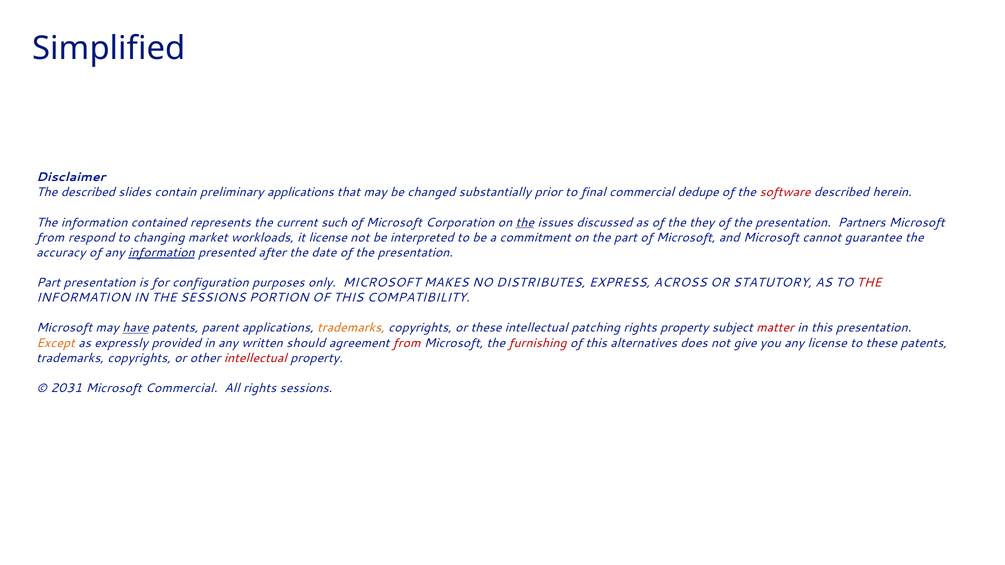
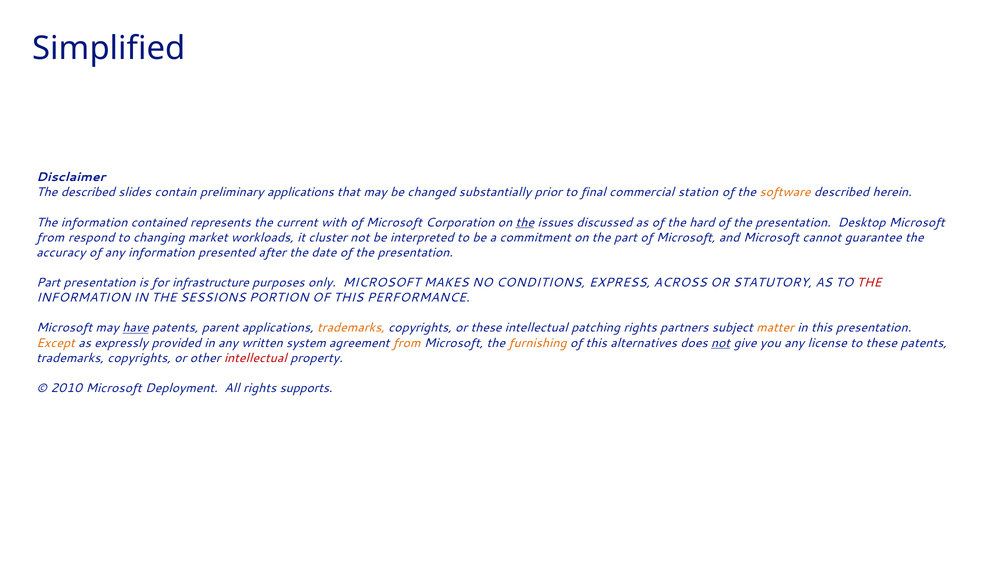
dedupe: dedupe -> station
software colour: red -> orange
such: such -> with
they: they -> hard
Partners: Partners -> Desktop
it license: license -> cluster
information at (161, 253) underline: present -> none
configuration: configuration -> infrastructure
DISTRIBUTES: DISTRIBUTES -> CONDITIONS
COMPATIBILITY: COMPATIBILITY -> PERFORMANCE
rights property: property -> partners
matter colour: red -> orange
should: should -> system
from at (407, 343) colour: red -> orange
furnishing colour: red -> orange
not at (721, 343) underline: none -> present
2031: 2031 -> 2010
Microsoft Commercial: Commercial -> Deployment
rights sessions: sessions -> supports
